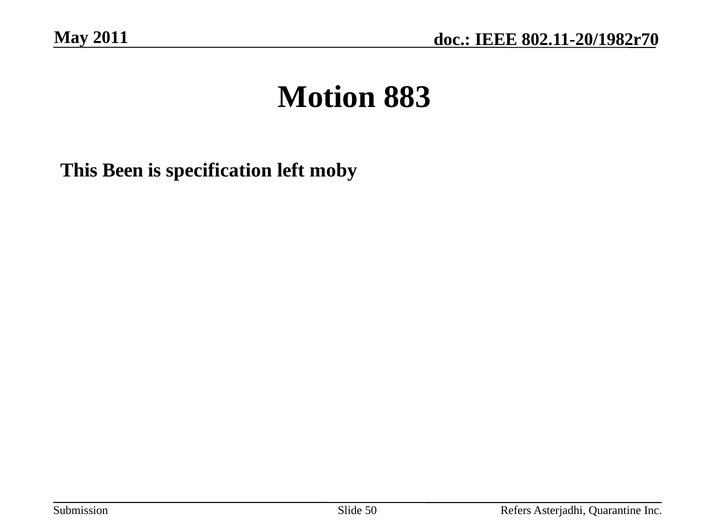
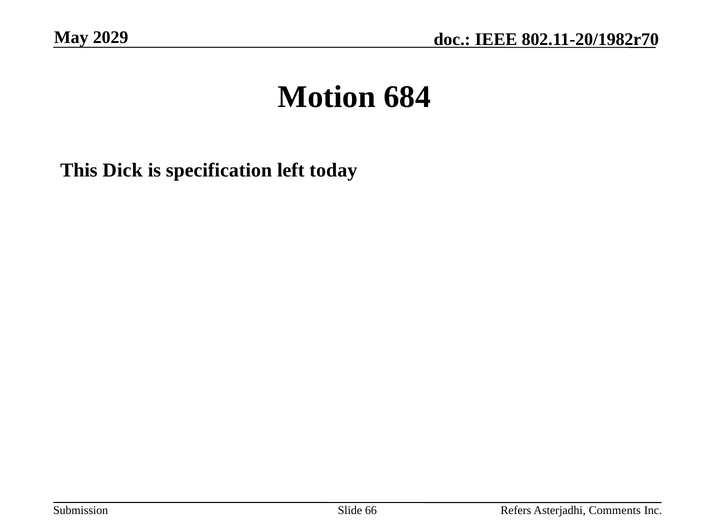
2011: 2011 -> 2029
883: 883 -> 684
Been: Been -> Dick
moby: moby -> today
50: 50 -> 66
Quarantine: Quarantine -> Comments
